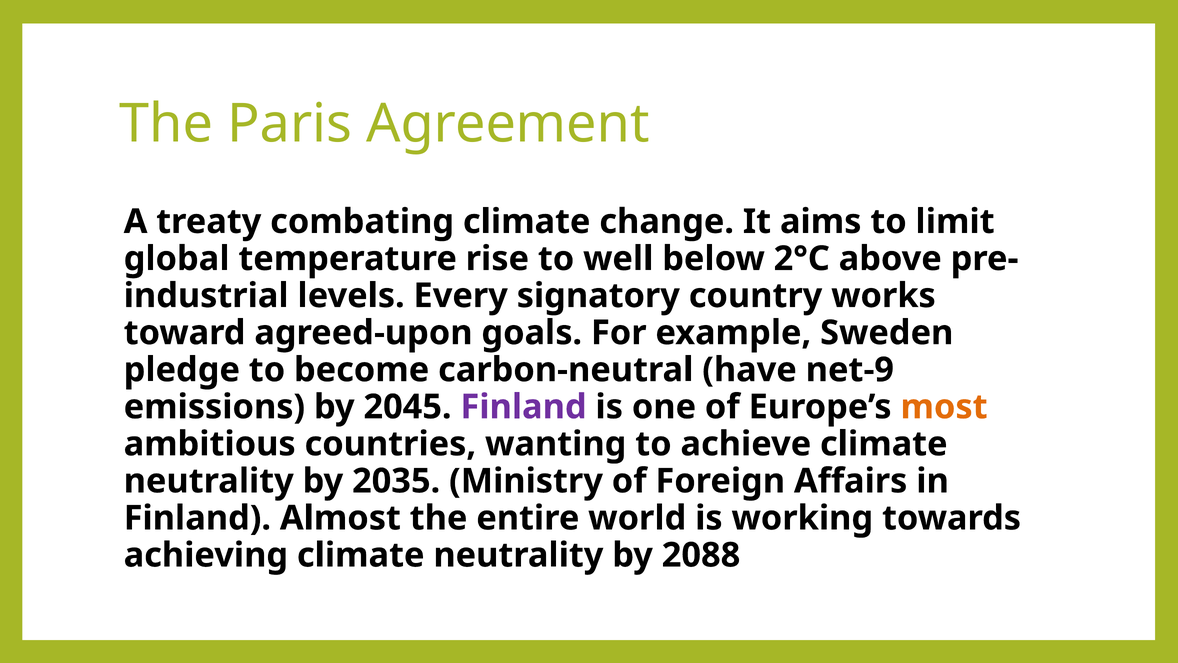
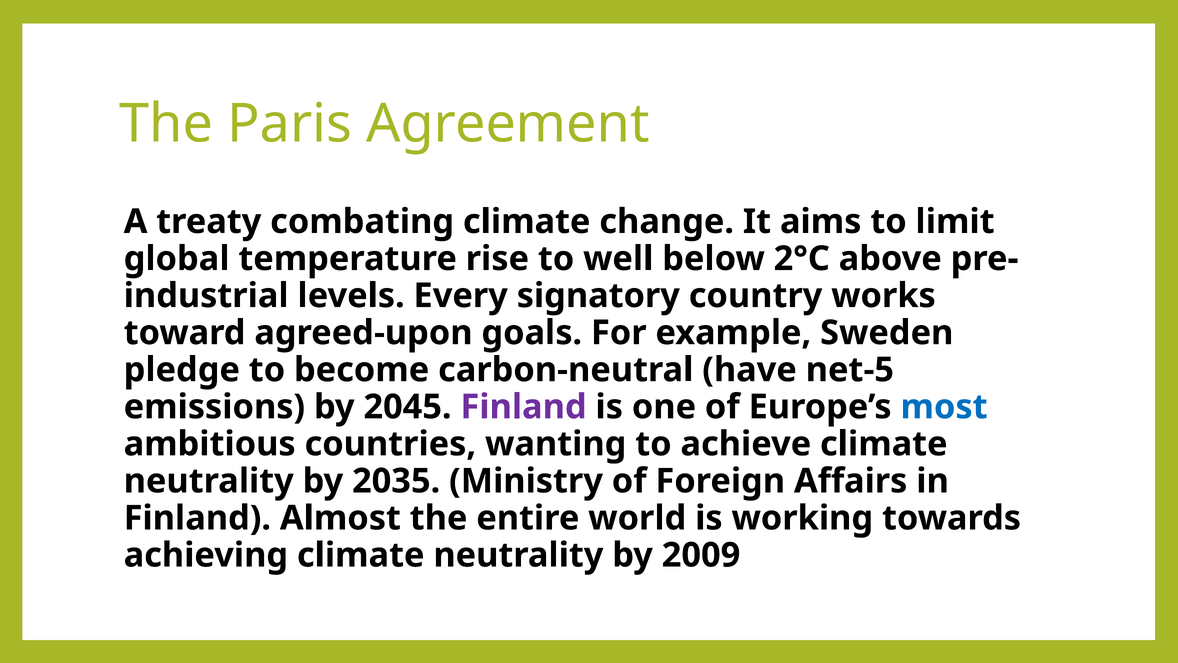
net-9: net-9 -> net-5
most colour: orange -> blue
2088: 2088 -> 2009
